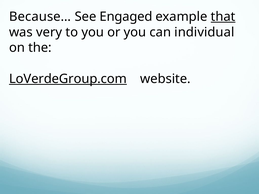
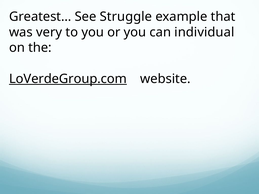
Because…: Because… -> Greatest…
Engaged: Engaged -> Struggle
that underline: present -> none
